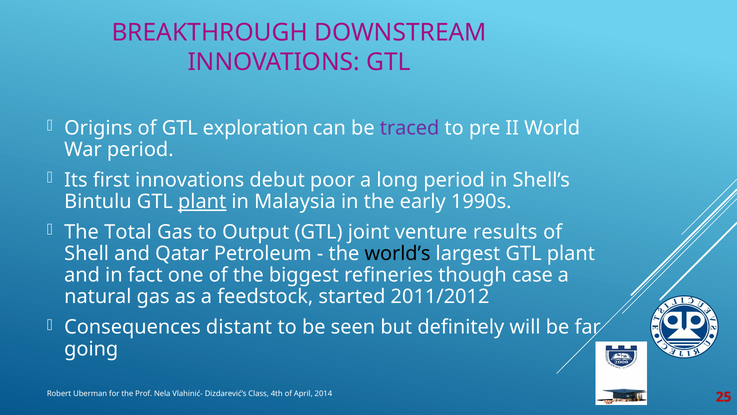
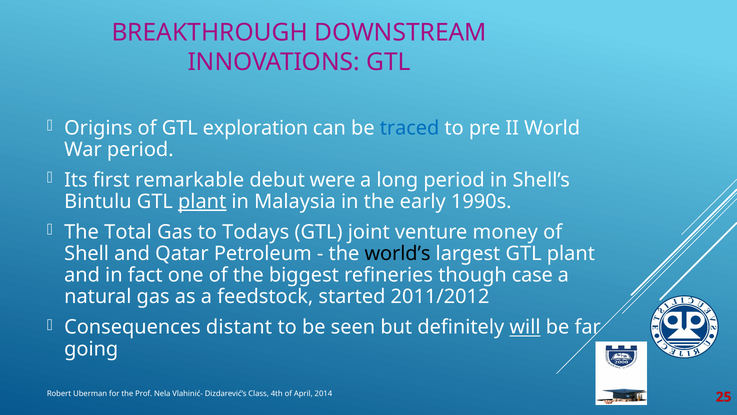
traced colour: purple -> blue
first innovations: innovations -> remarkable
poor: poor -> were
Output: Output -> Todays
results: results -> money
will underline: none -> present
